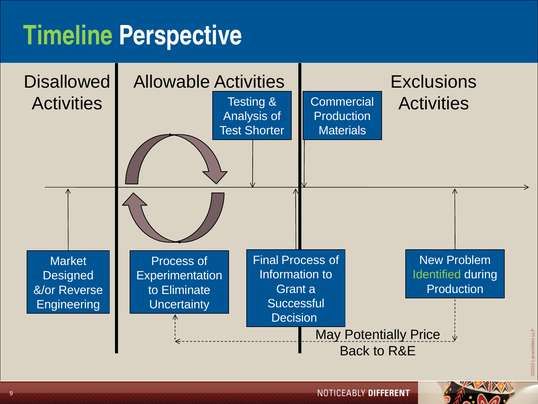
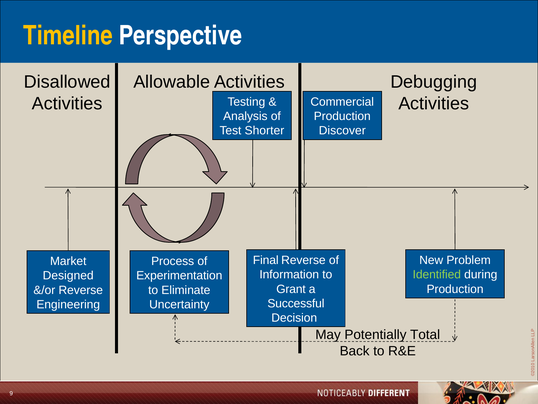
Timeline colour: light green -> yellow
Exclusions: Exclusions -> Debugging
Materials: Materials -> Discover
Final Process: Process -> Reverse
Price: Price -> Total
